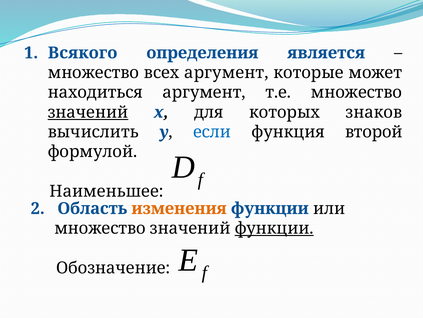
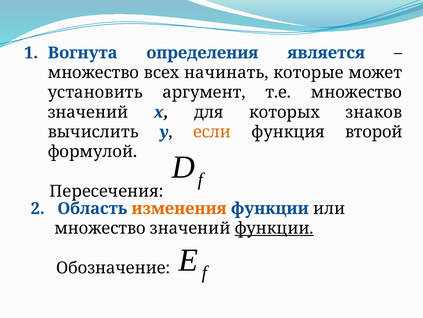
Всякого: Всякого -> Вогнута
всех аргумент: аргумент -> начинать
находиться: находиться -> установить
значений at (88, 112) underline: present -> none
если colour: blue -> orange
Наименьшее: Наименьшее -> Пересечения
